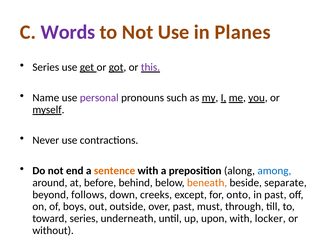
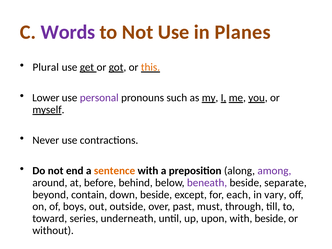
Series at (46, 67): Series -> Plural
this colour: purple -> orange
Name: Name -> Lower
among colour: blue -> purple
beneath colour: orange -> purple
follows: follows -> contain
down creeks: creeks -> beside
onto: onto -> each
in past: past -> vary
with locker: locker -> beside
